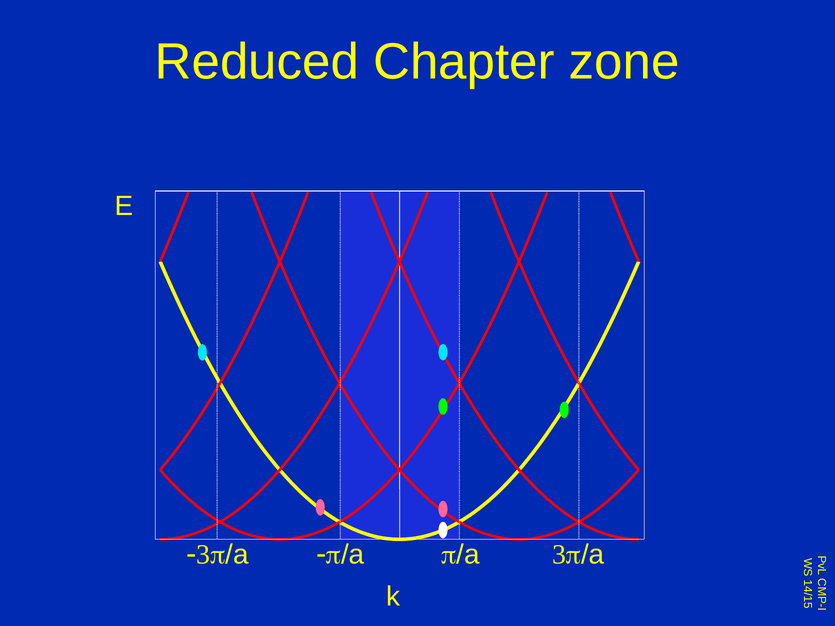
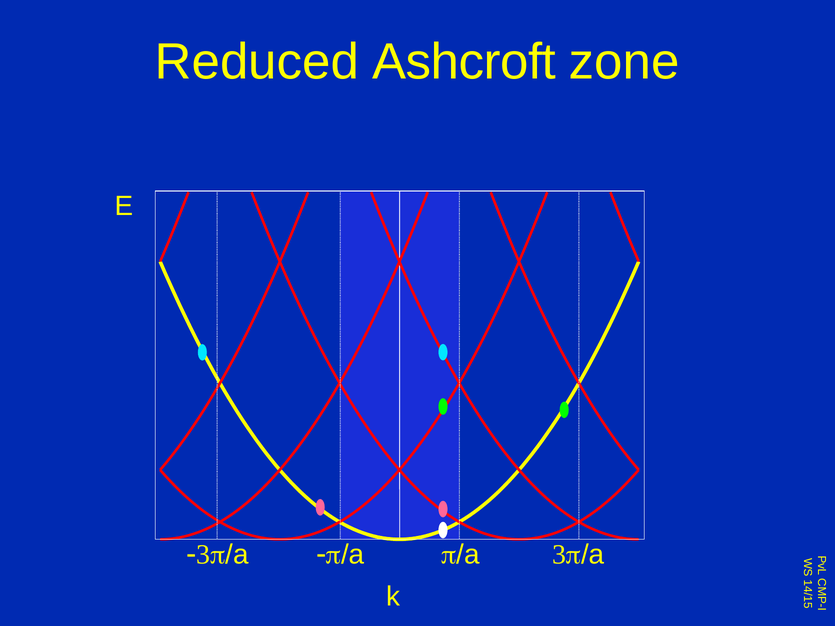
Chapter: Chapter -> Ashcroft
